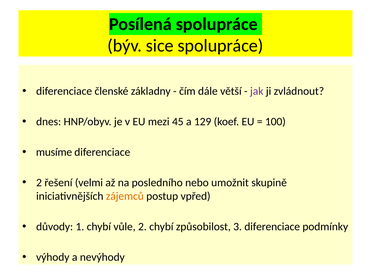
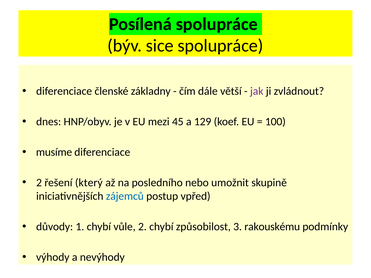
velmi: velmi -> který
zájemců colour: orange -> blue
3 diferenciace: diferenciace -> rakouskému
